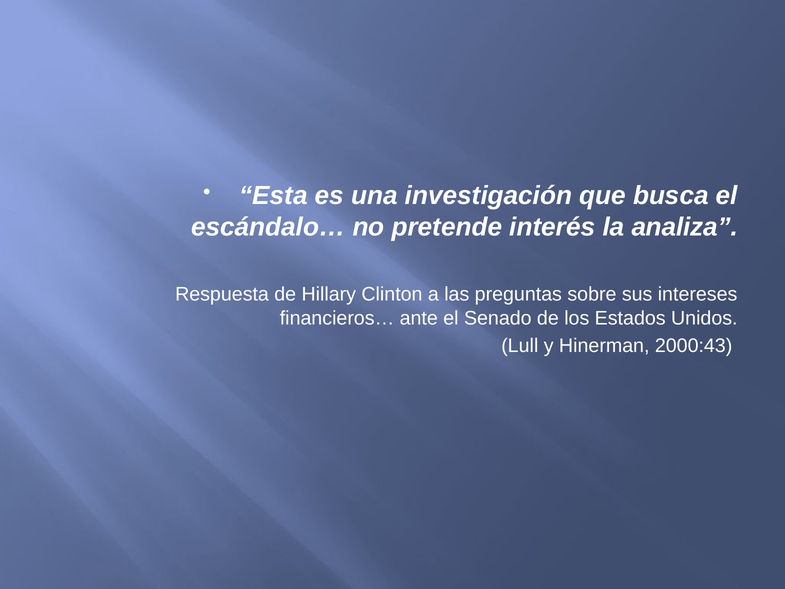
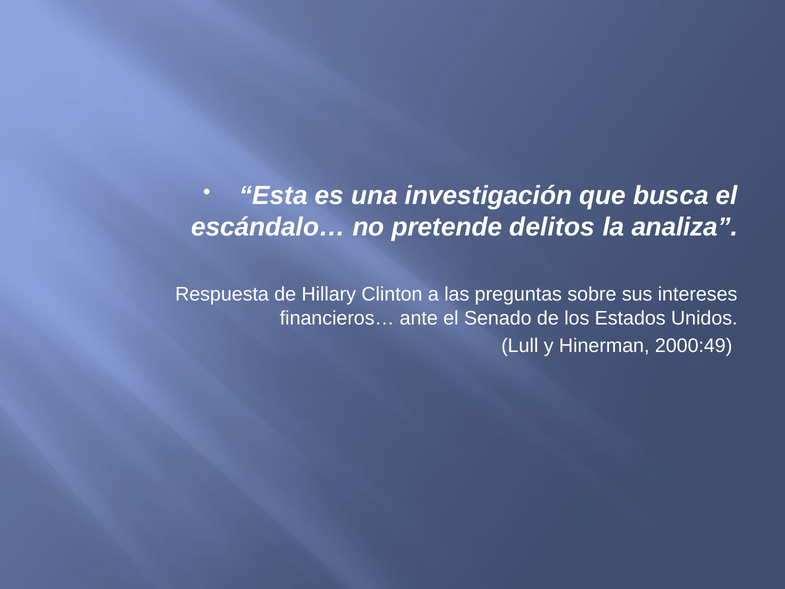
interés: interés -> delitos
2000:43: 2000:43 -> 2000:49
